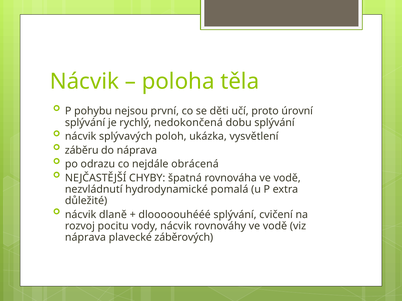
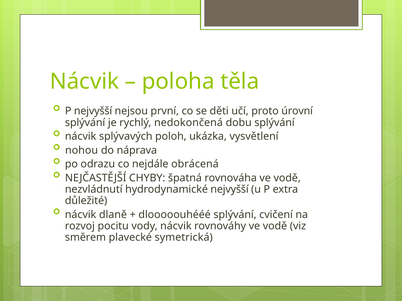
P pohybu: pohybu -> nejvyšší
záběru: záběru -> nohou
hydrodynamické pomalá: pomalá -> nejvyšší
náprava at (85, 238): náprava -> směrem
záběrových: záběrových -> symetrická
